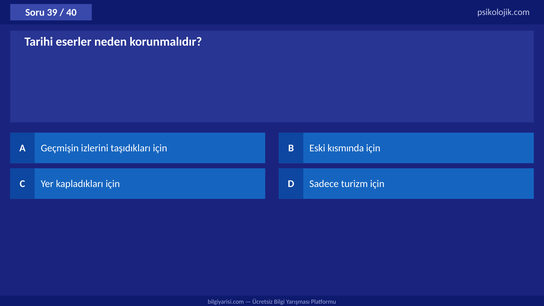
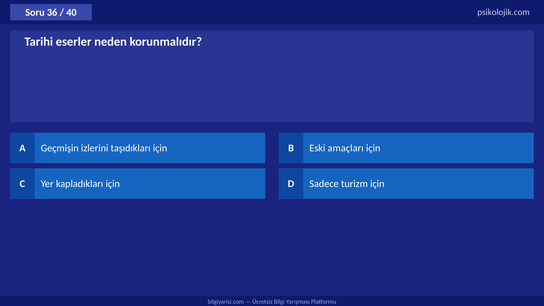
39: 39 -> 36
kısmında: kısmında -> amaçları
